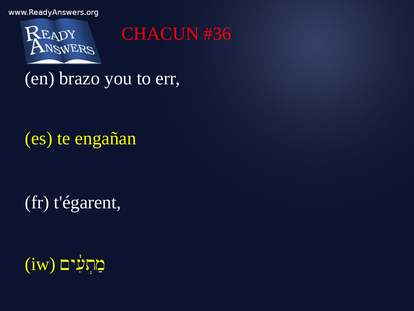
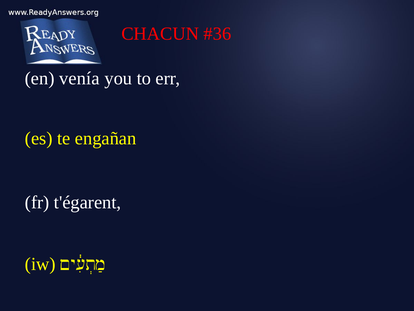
brazo: brazo -> venía
